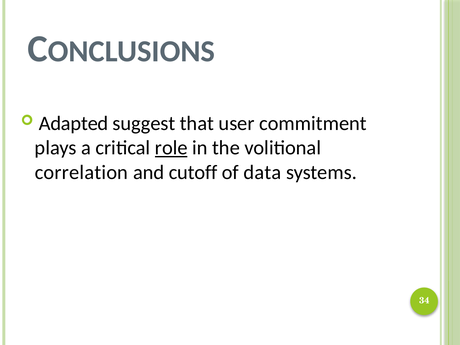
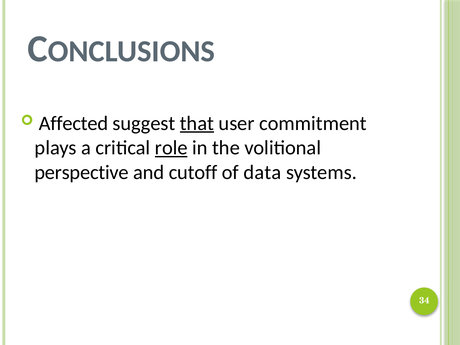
Adapted: Adapted -> Affected
that underline: none -> present
correlation: correlation -> perspective
